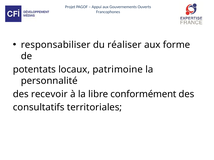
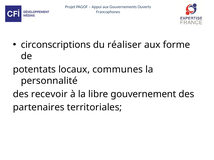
responsabiliser: responsabiliser -> circonscriptions
patrimoine: patrimoine -> communes
conformément: conformément -> gouvernement
consultatifs: consultatifs -> partenaires
